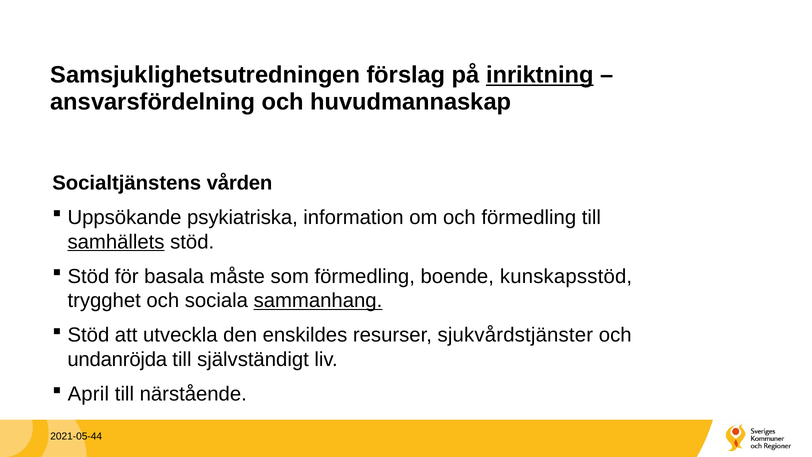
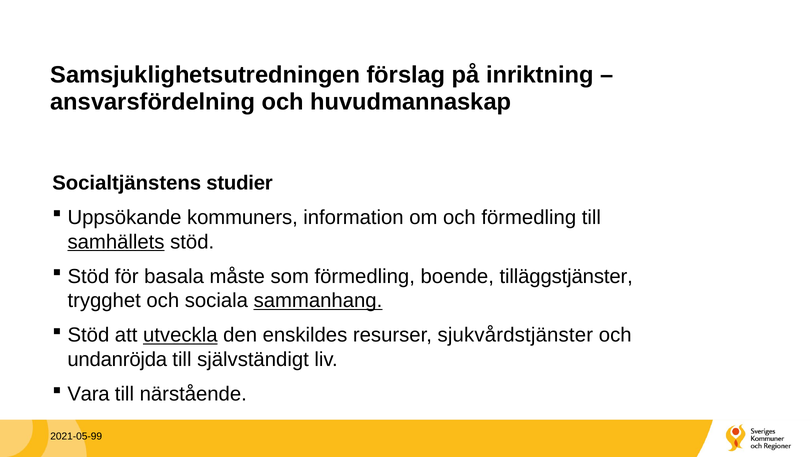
inriktning underline: present -> none
vården: vården -> studier
psykiatriska: psykiatriska -> kommuners
kunskapsstöd: kunskapsstöd -> tilläggstjänster
utveckla underline: none -> present
April: April -> Vara
2021-05-44: 2021-05-44 -> 2021-05-99
